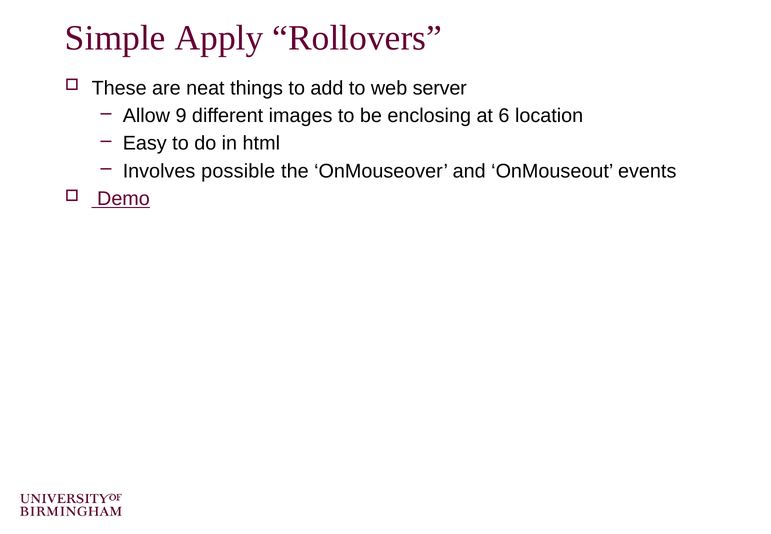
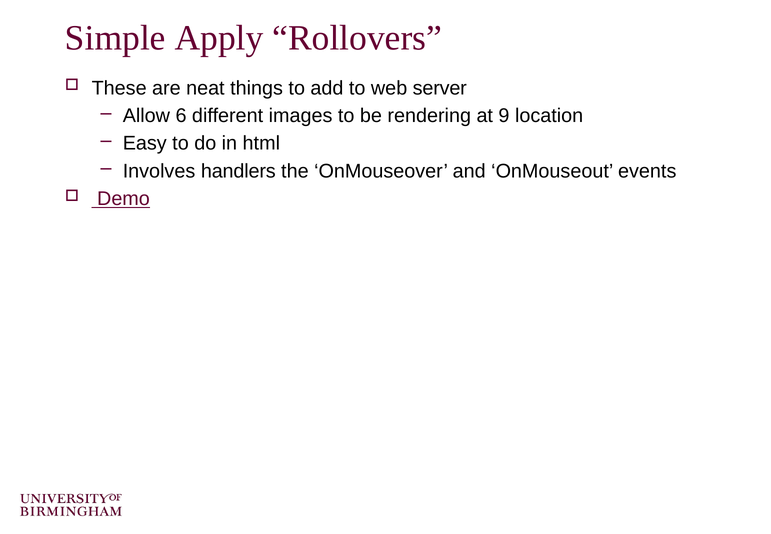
9: 9 -> 6
enclosing: enclosing -> rendering
6: 6 -> 9
possible: possible -> handlers
